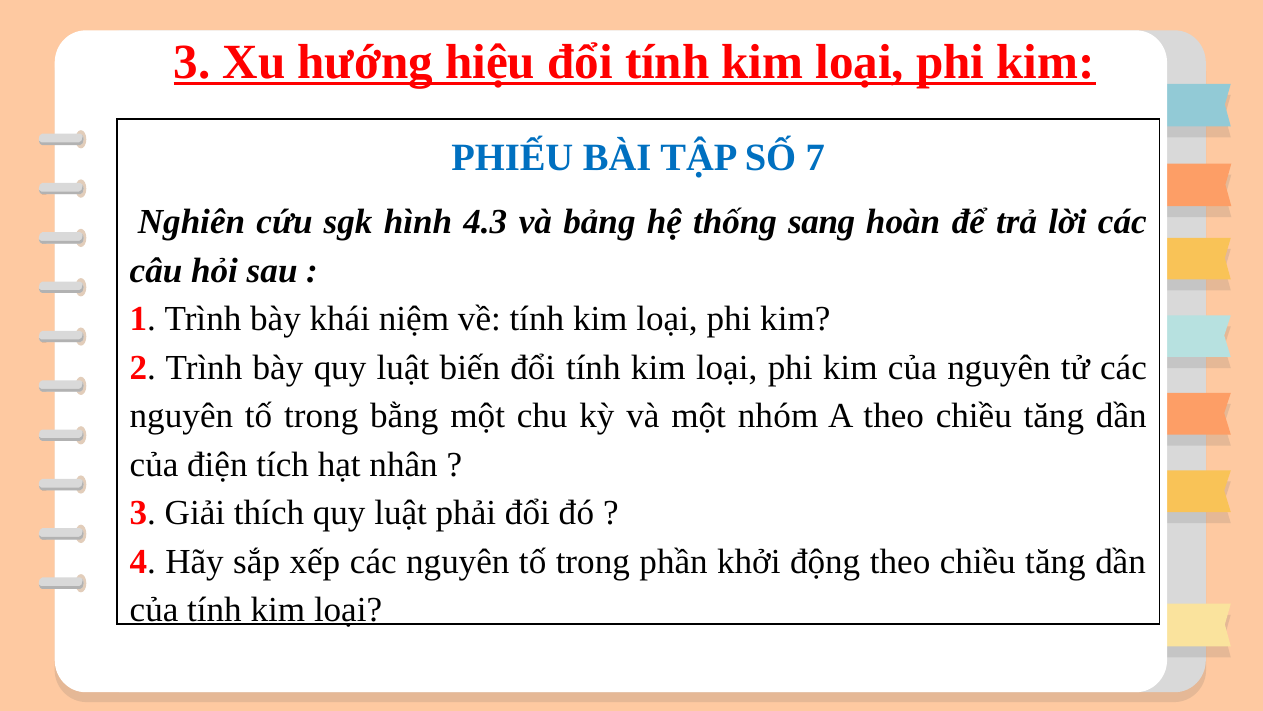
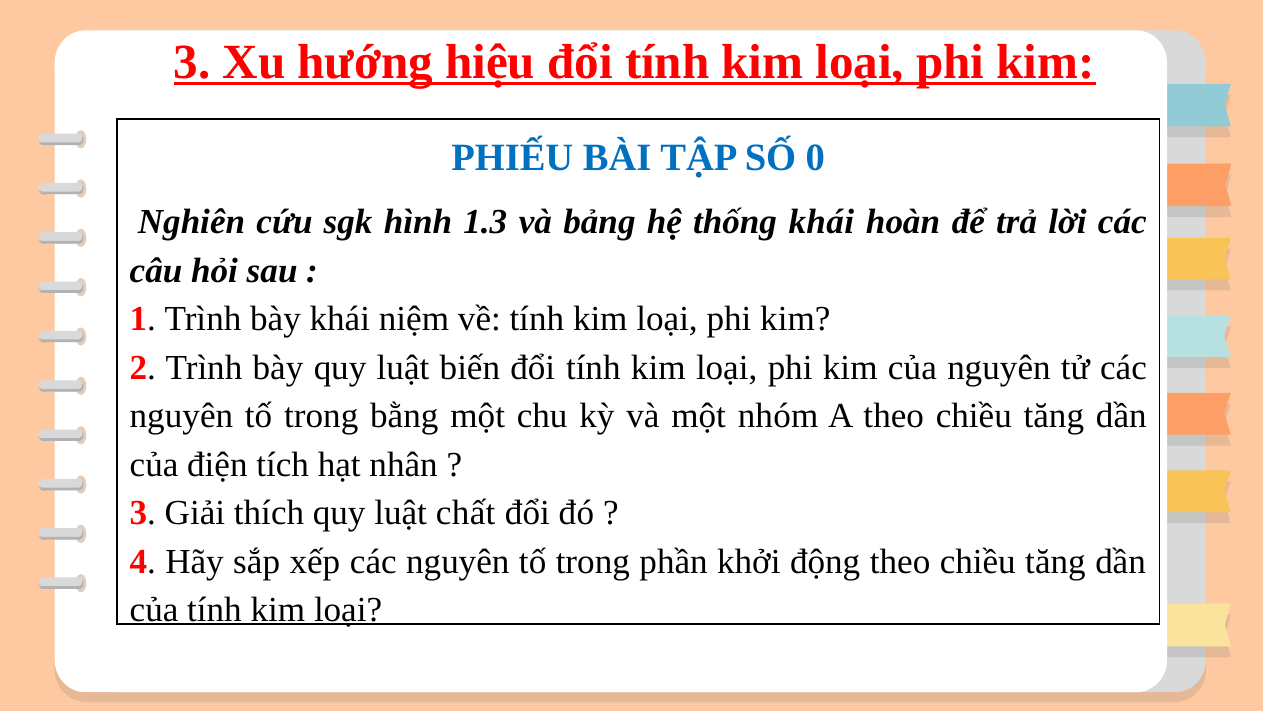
7: 7 -> 0
4.3: 4.3 -> 1.3
thống sang: sang -> khái
phải: phải -> chất
